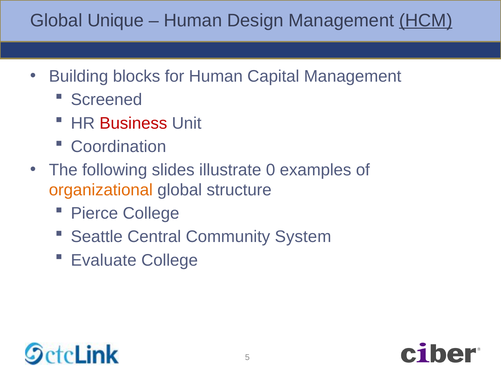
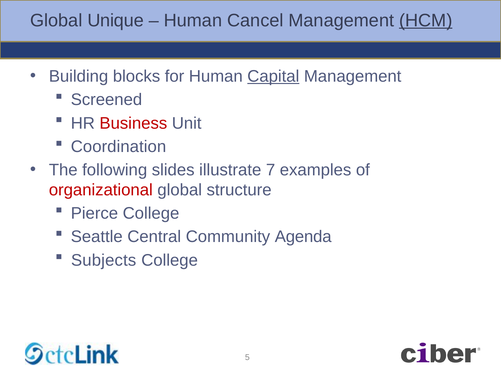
Design: Design -> Cancel
Capital underline: none -> present
0: 0 -> 7
organizational colour: orange -> red
System: System -> Agenda
Evaluate: Evaluate -> Subjects
